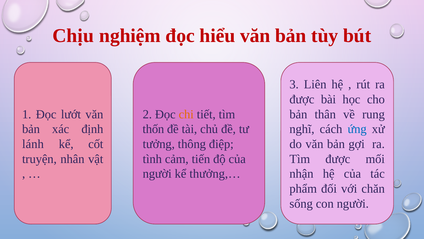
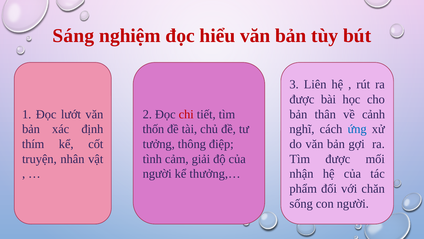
Chịu: Chịu -> Sáng
chi colour: orange -> red
rung: rung -> cảnh
lánh: lánh -> thím
tiến: tiến -> giải
